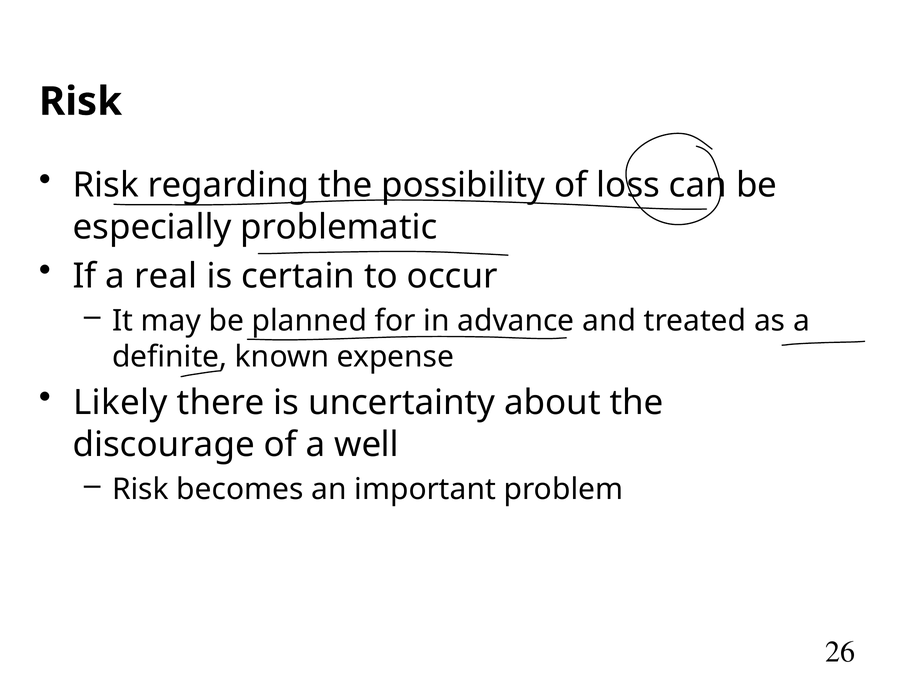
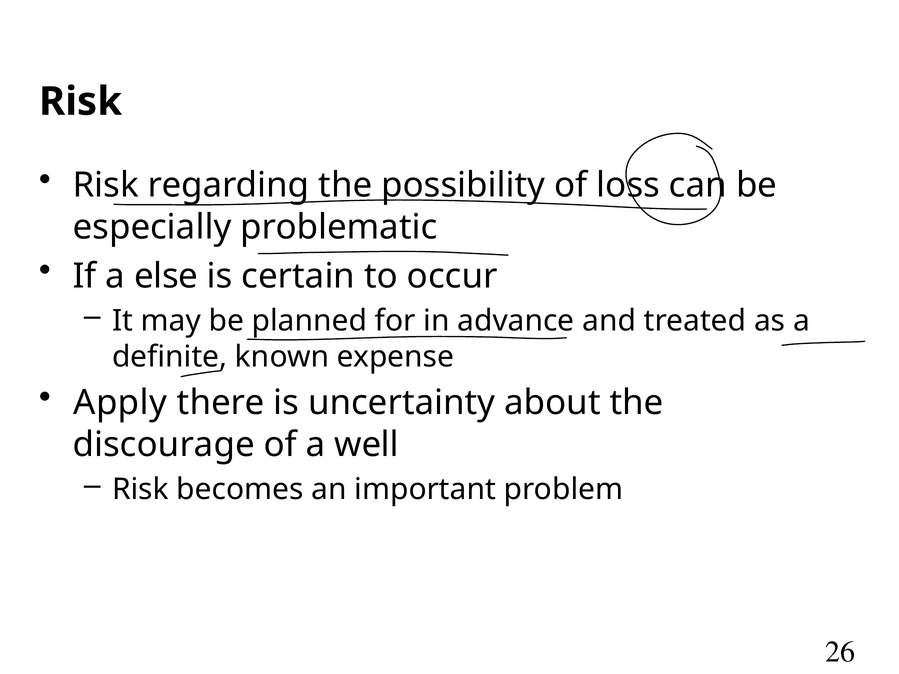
real: real -> else
Likely: Likely -> Apply
